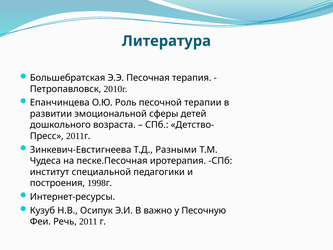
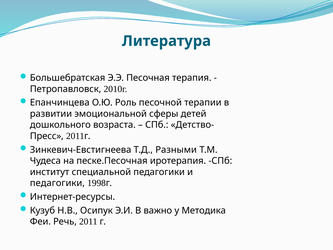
построения at (57, 183): построения -> педагогики
Песочную: Песочную -> Методика
